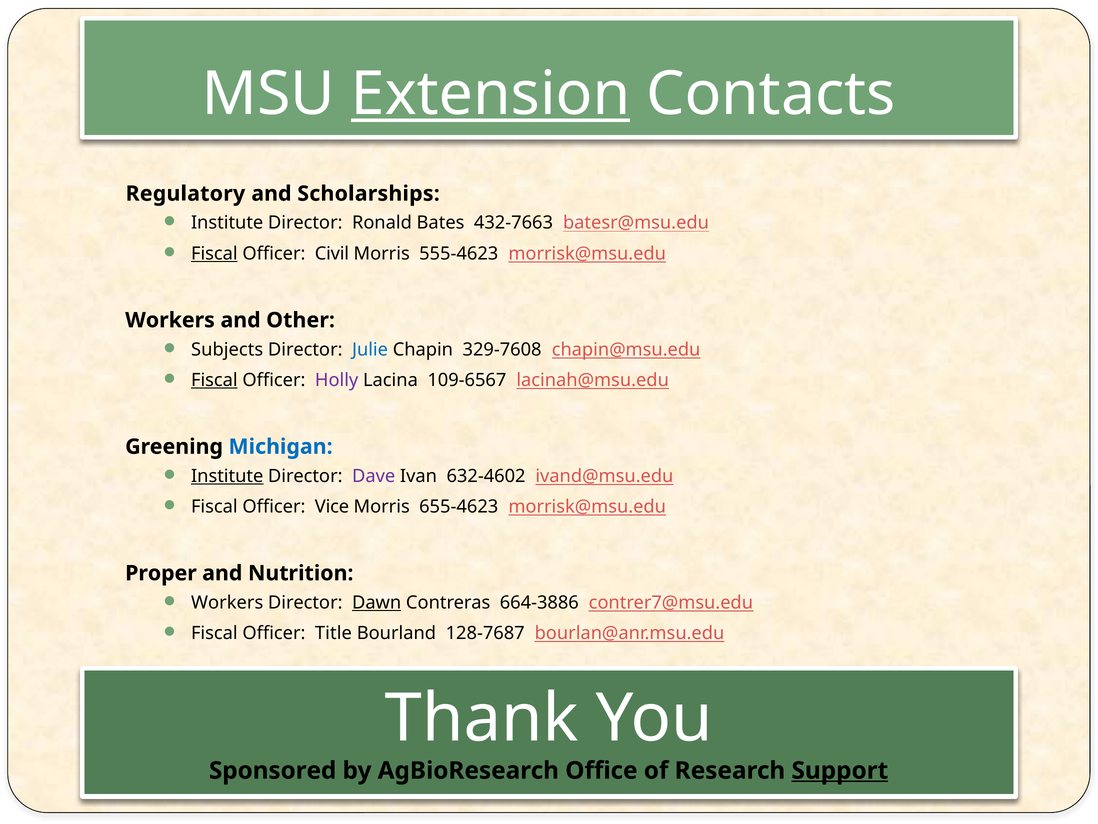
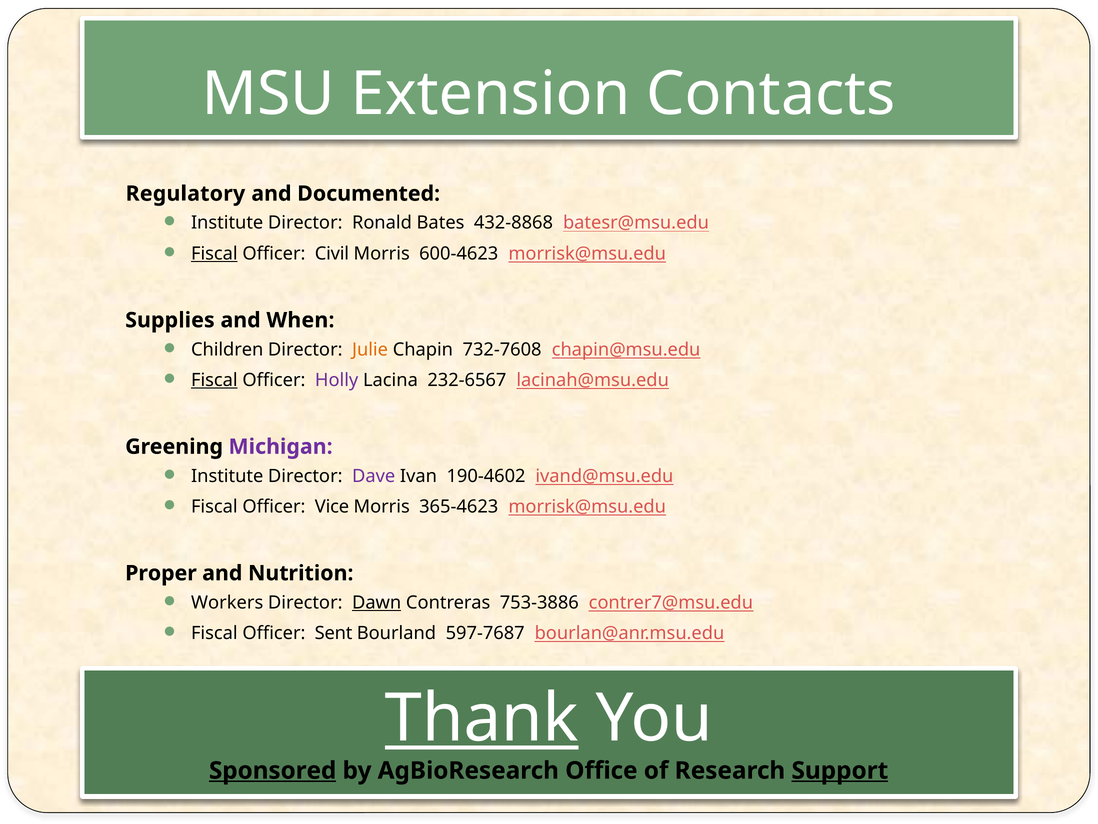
Extension underline: present -> none
Scholarships: Scholarships -> Documented
432-7663: 432-7663 -> 432-8868
555-4623: 555-4623 -> 600-4623
Workers at (170, 320): Workers -> Supplies
Other: Other -> When
Subjects: Subjects -> Children
Julie colour: blue -> orange
329-7608: 329-7608 -> 732-7608
109-6567: 109-6567 -> 232-6567
Michigan colour: blue -> purple
Institute at (227, 476) underline: present -> none
632-4602: 632-4602 -> 190-4602
655-4623: 655-4623 -> 365-4623
664-3886: 664-3886 -> 753-3886
Title: Title -> Sent
128-7687: 128-7687 -> 597-7687
Thank underline: none -> present
Sponsored underline: none -> present
